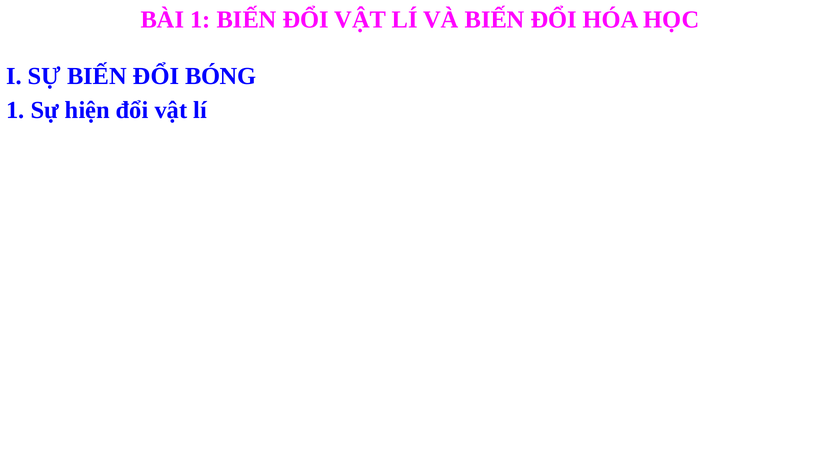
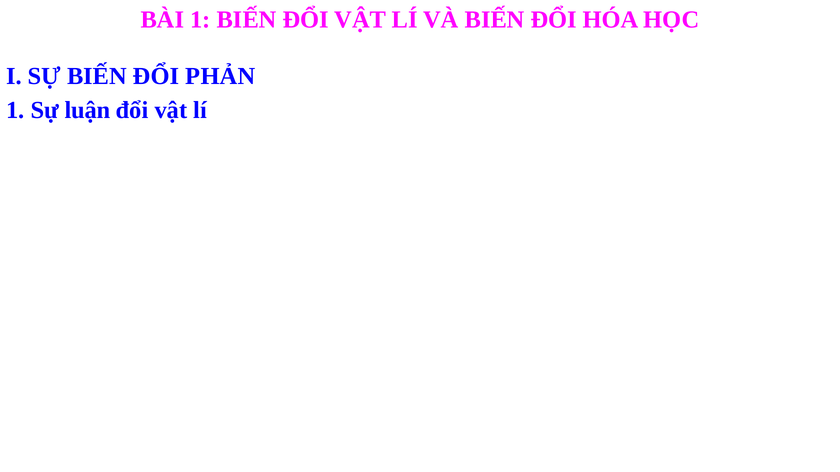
BÓNG: BÓNG -> PHẢN
hiện: hiện -> luận
